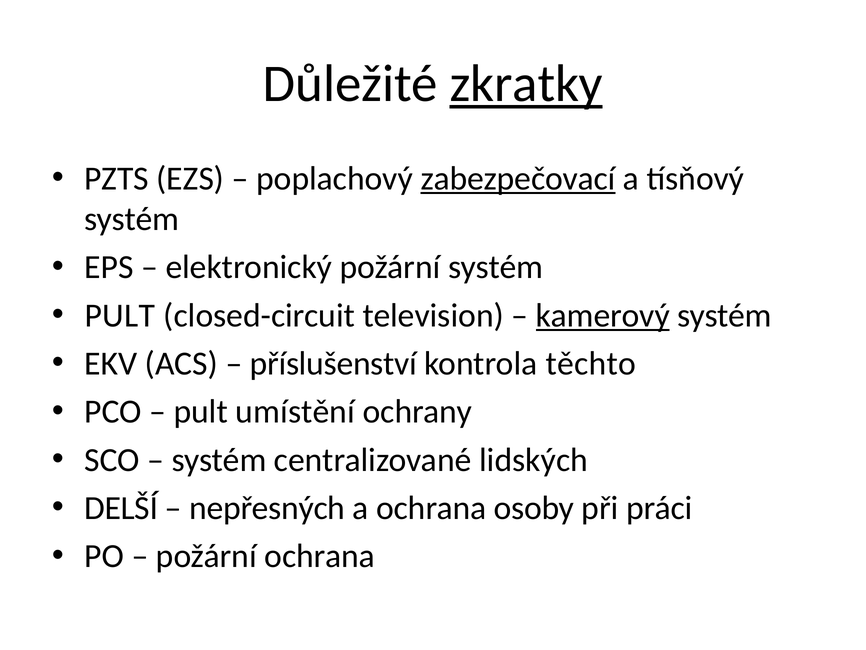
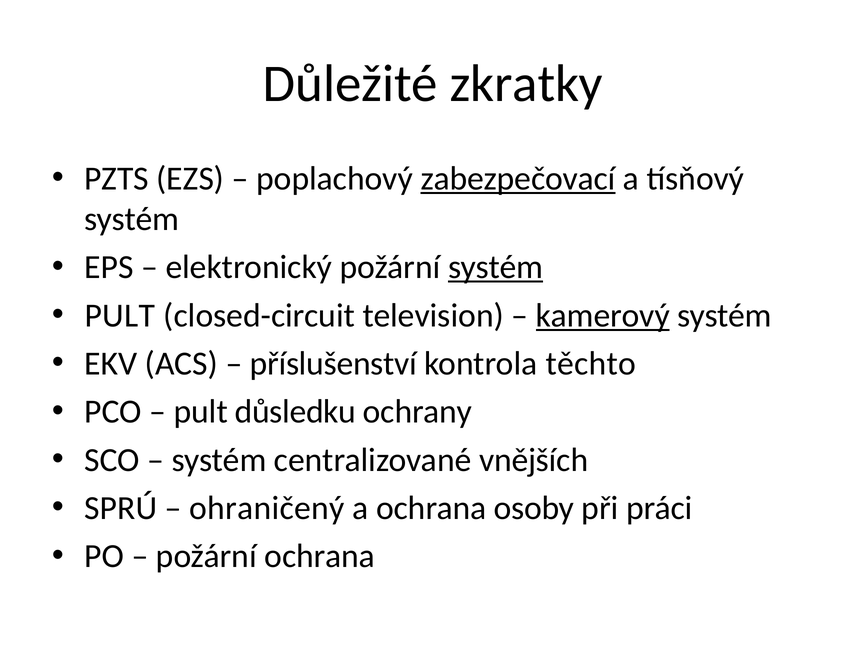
zkratky underline: present -> none
systém at (496, 267) underline: none -> present
umístění: umístění -> důsledku
lidských: lidských -> vnějších
DELŠÍ: DELŠÍ -> SPRÚ
nepřesných: nepřesných -> ohraničený
